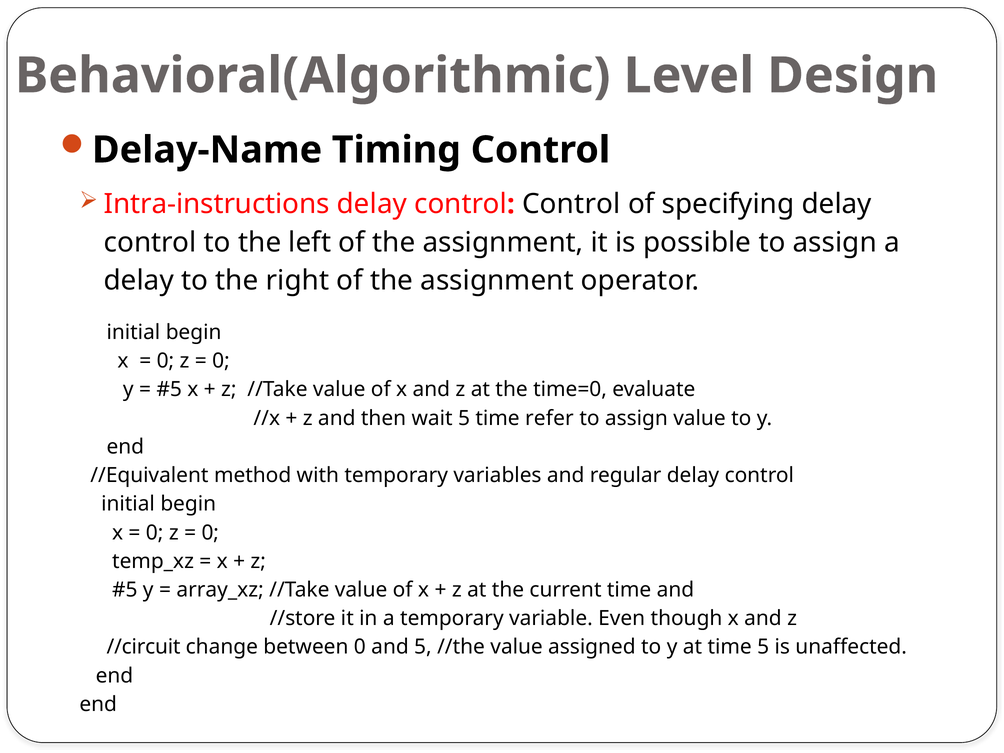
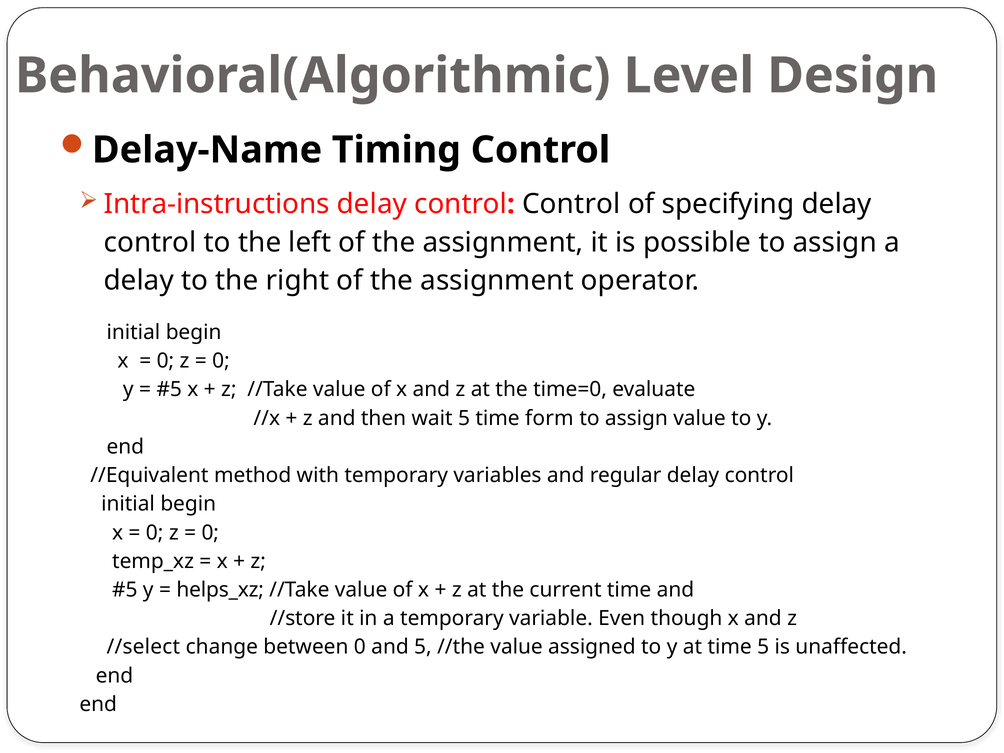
refer: refer -> form
array_xz: array_xz -> helps_xz
//circuit: //circuit -> //select
